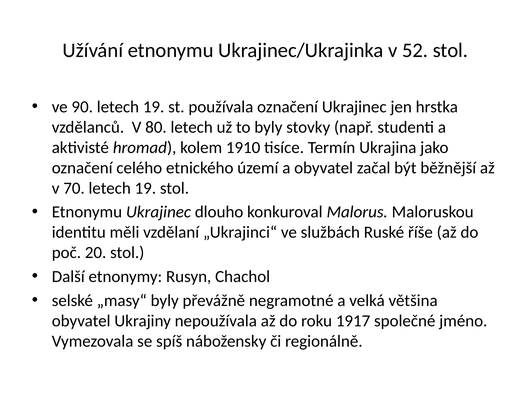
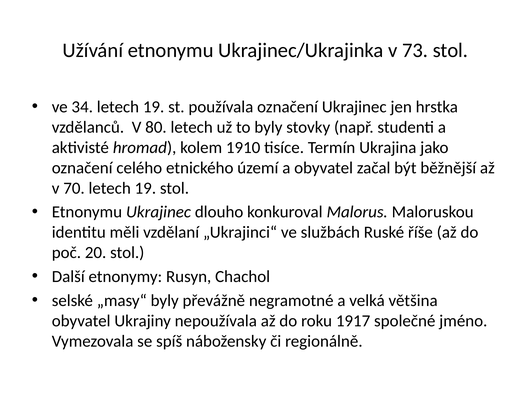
52: 52 -> 73
90: 90 -> 34
